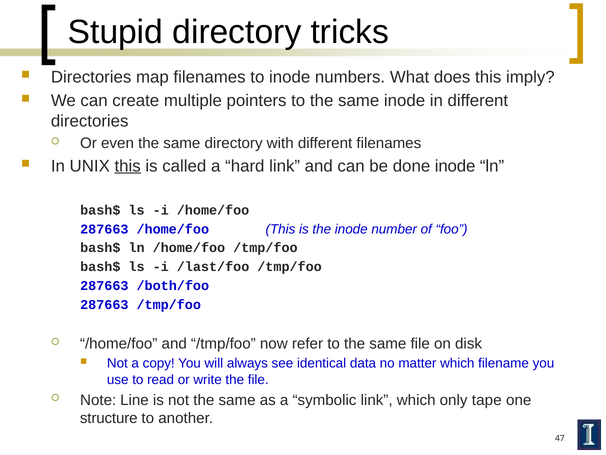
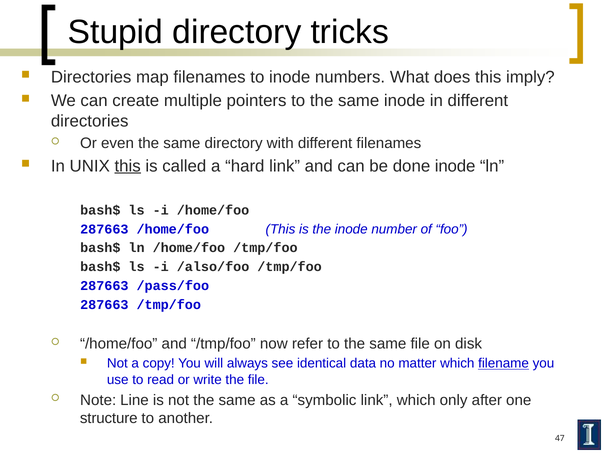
/last/foo: /last/foo -> /also/foo
/both/foo: /both/foo -> /pass/foo
filename underline: none -> present
tape: tape -> after
